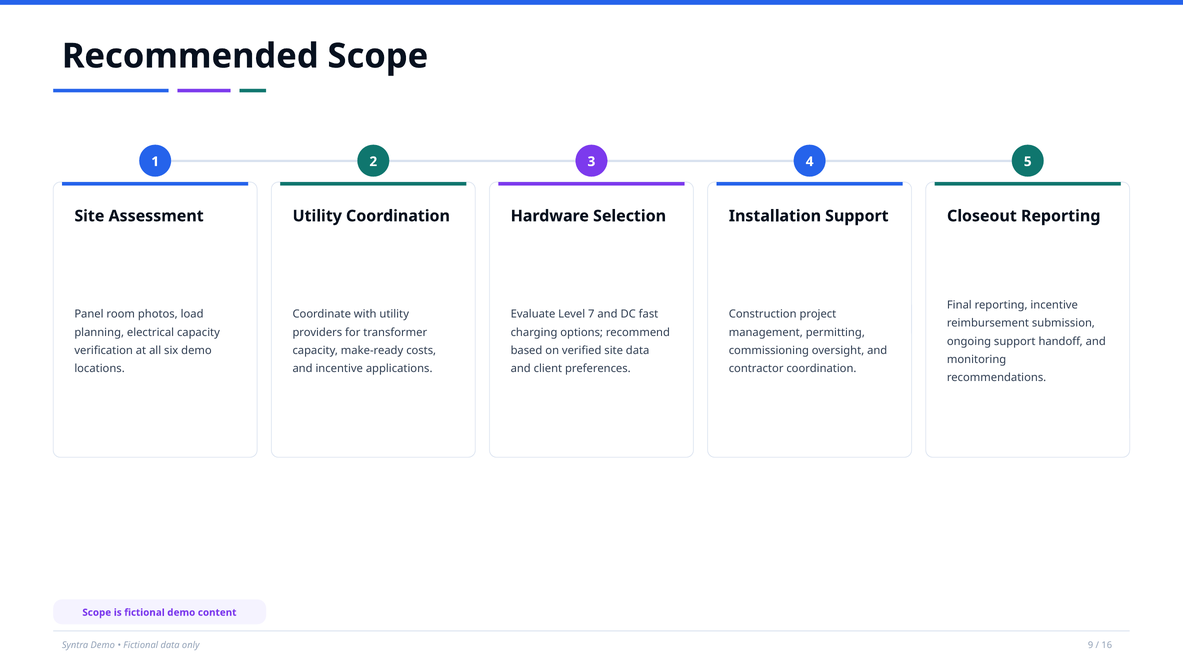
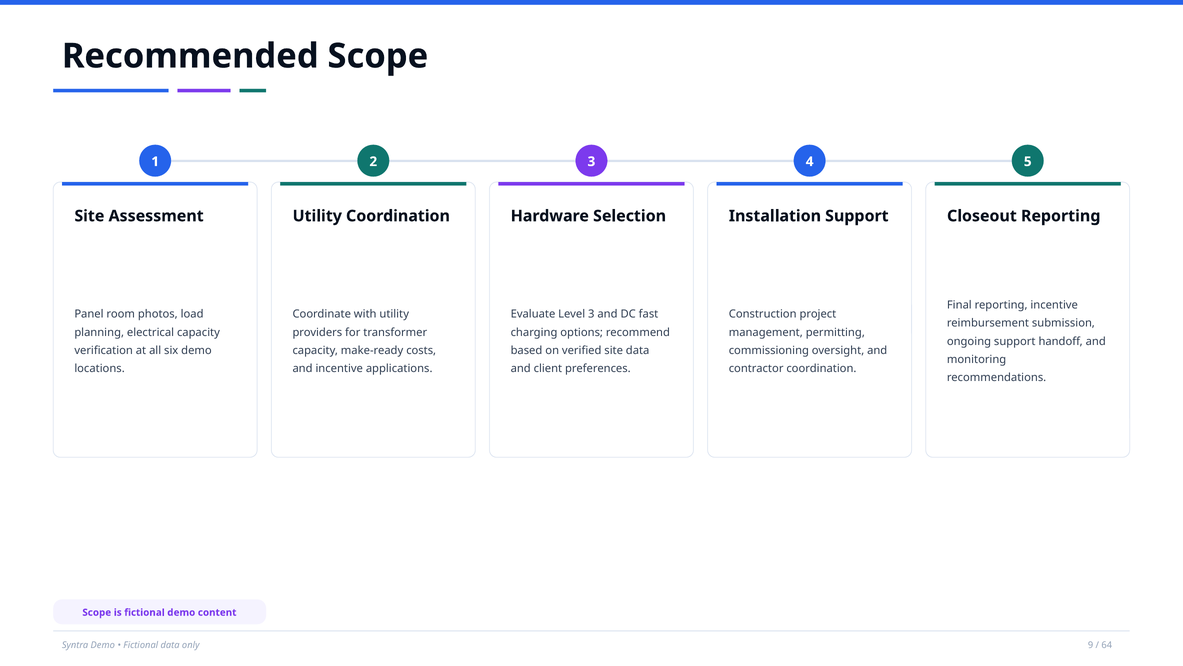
Level 7: 7 -> 3
16: 16 -> 64
